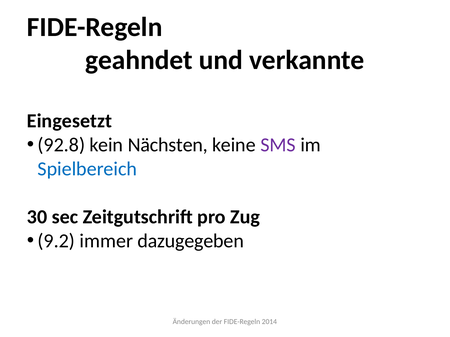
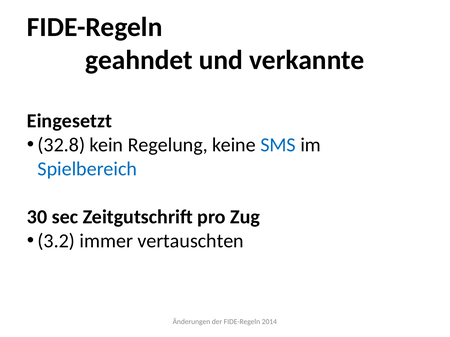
92.8: 92.8 -> 32.8
Nächsten: Nächsten -> Regelung
SMS colour: purple -> blue
9.2: 9.2 -> 3.2
dazugegeben: dazugegeben -> vertauschten
